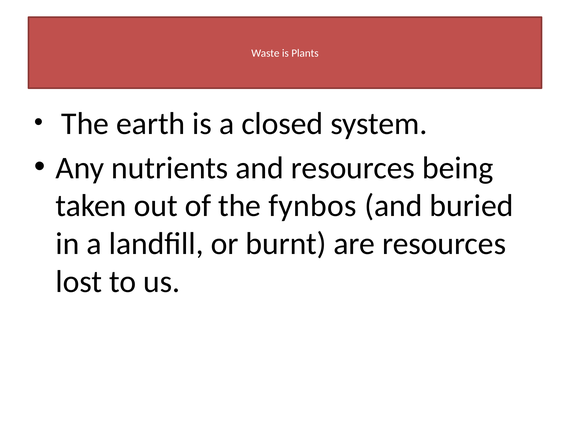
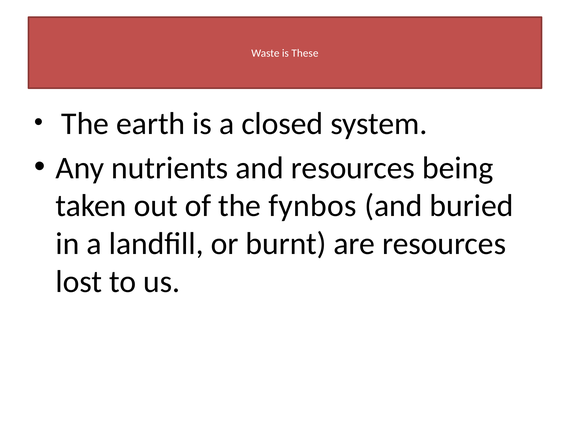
Plants: Plants -> These
